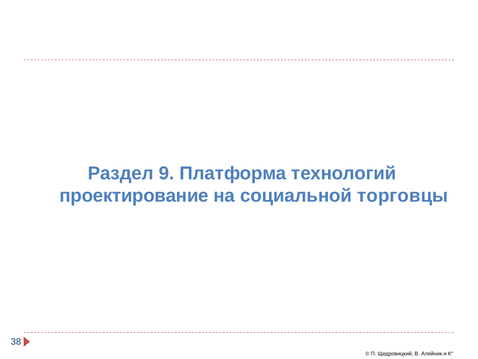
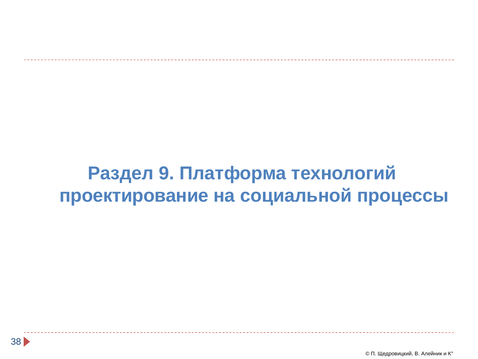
торговцы: торговцы -> процессы
